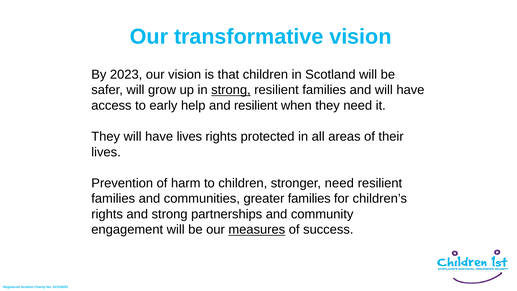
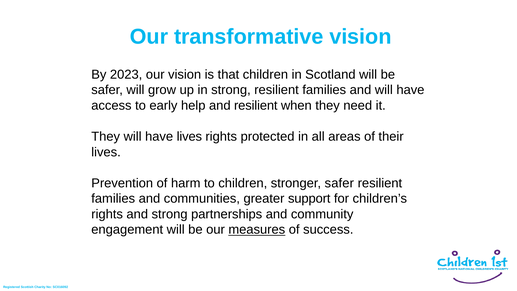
strong at (231, 90) underline: present -> none
stronger need: need -> safer
greater families: families -> support
